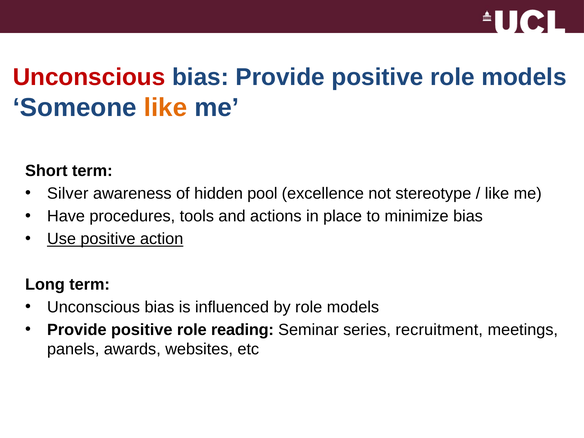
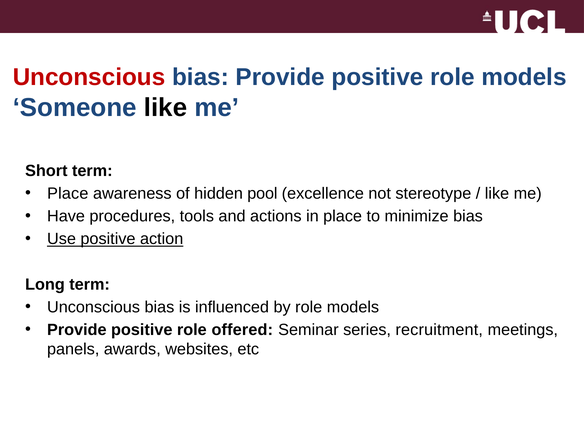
like at (166, 107) colour: orange -> black
Silver at (68, 194): Silver -> Place
reading: reading -> offered
